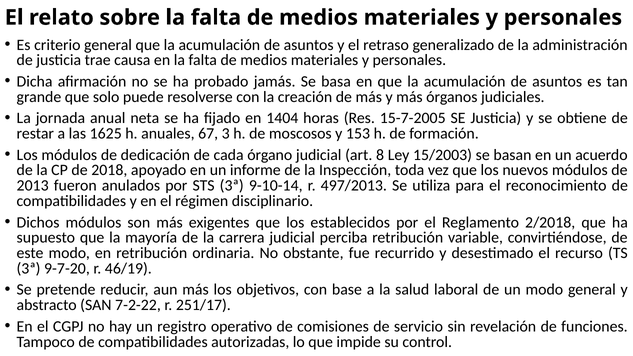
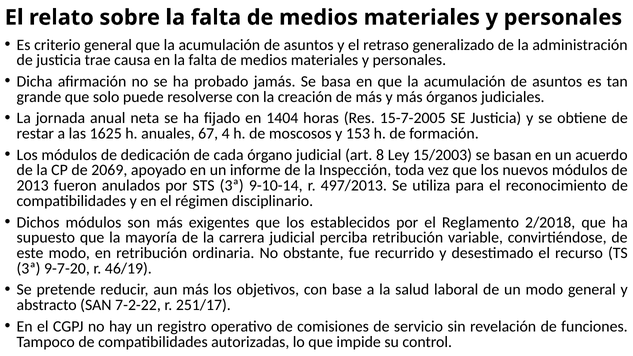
3: 3 -> 4
2018: 2018 -> 2069
